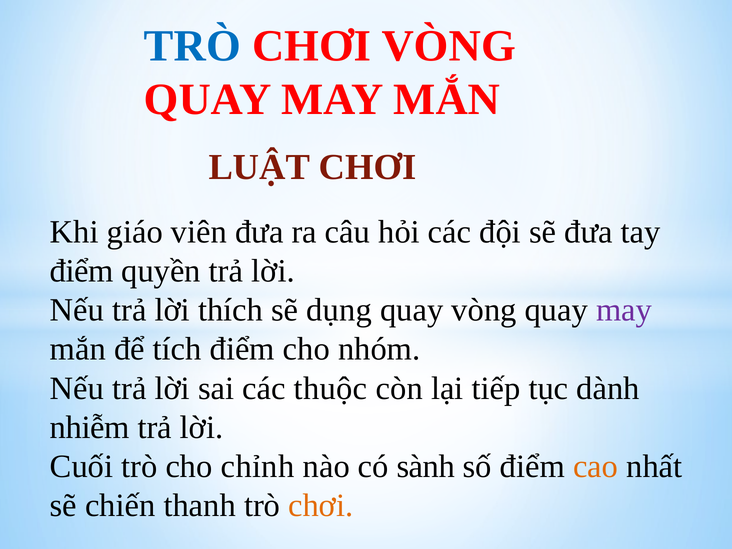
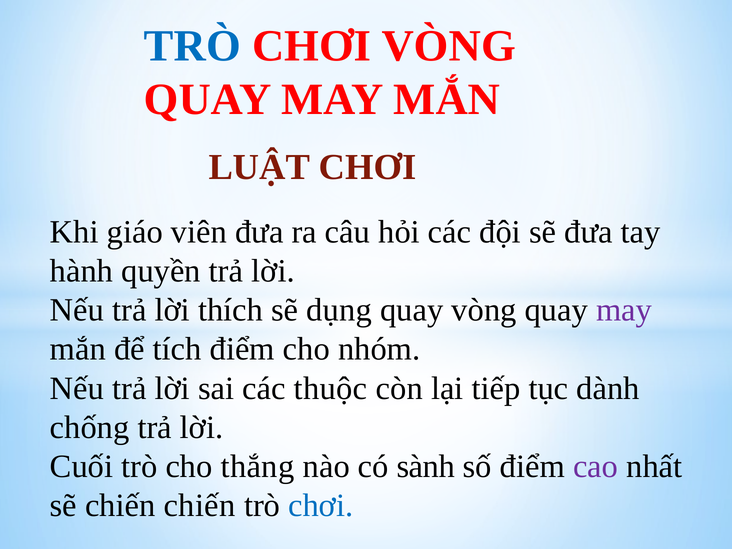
điểm at (82, 271): điểm -> hành
nhiễm: nhiễm -> chống
chỉnh: chỉnh -> thắng
cao colour: orange -> purple
chiến thanh: thanh -> chiến
chơi at (321, 505) colour: orange -> blue
